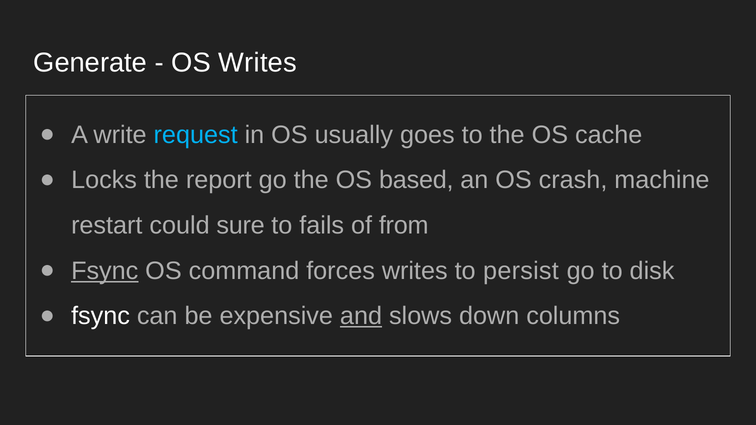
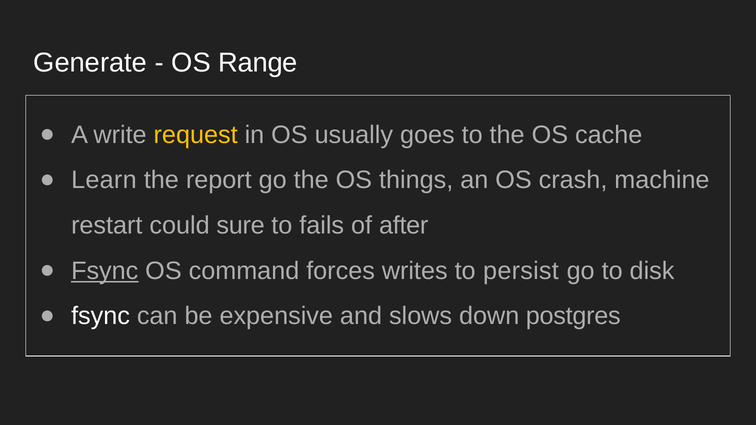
OS Writes: Writes -> Range
request colour: light blue -> yellow
Locks: Locks -> Learn
based: based -> things
from: from -> after
and underline: present -> none
columns: columns -> postgres
